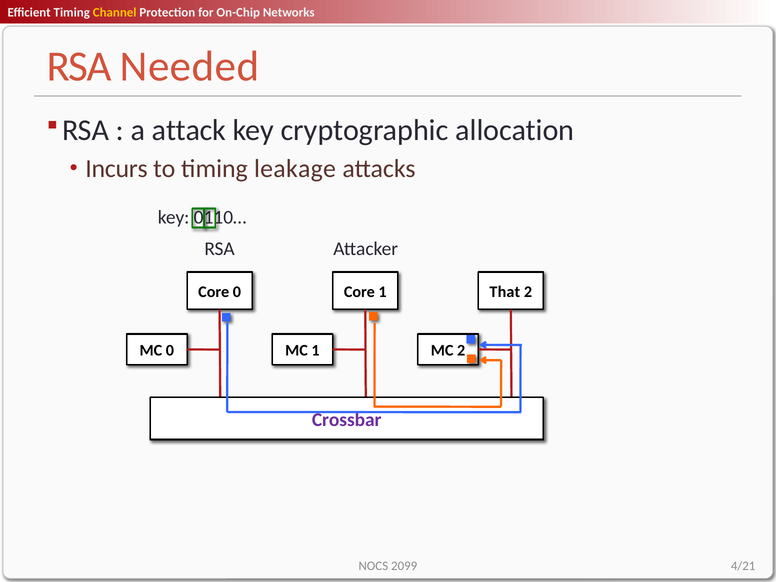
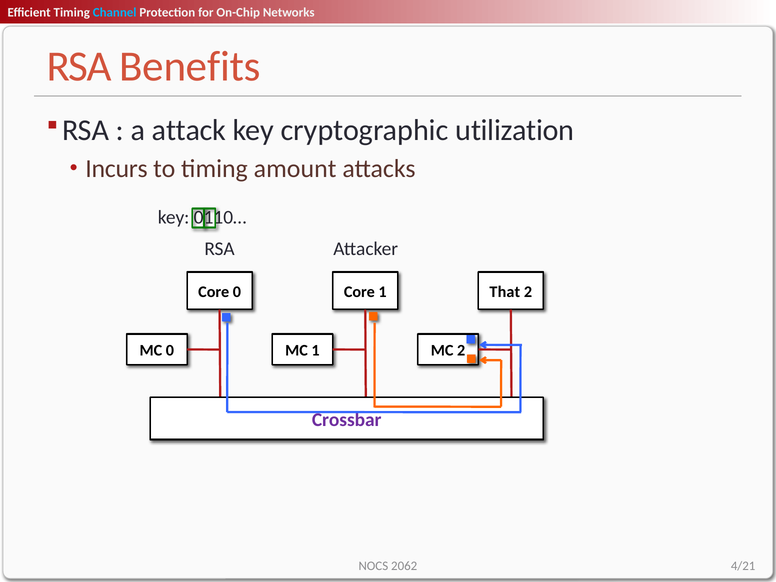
Channel colour: yellow -> light blue
Needed: Needed -> Benefits
allocation: allocation -> utilization
leakage: leakage -> amount
2099: 2099 -> 2062
